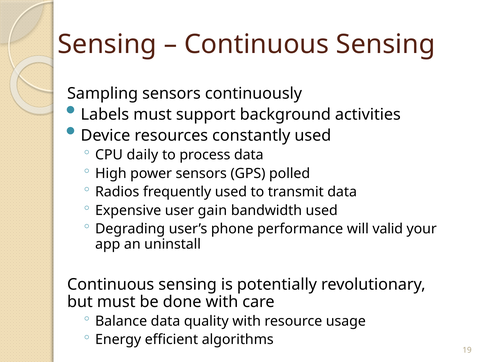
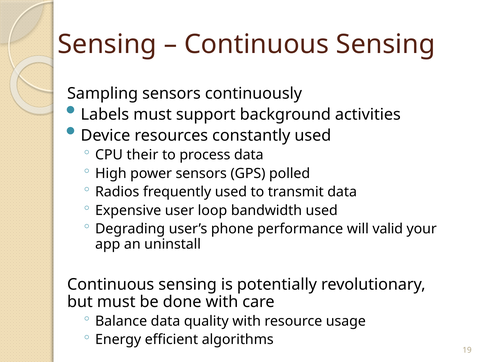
daily: daily -> their
gain: gain -> loop
